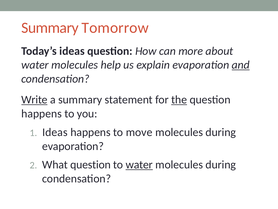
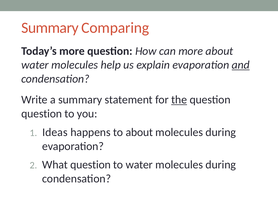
Tomorrow: Tomorrow -> Comparing
Today’s ideas: ideas -> more
Write underline: present -> none
happens at (42, 113): happens -> question
to move: move -> about
water at (139, 164) underline: present -> none
